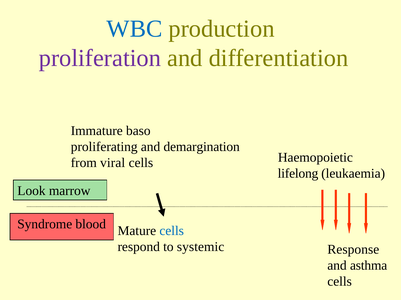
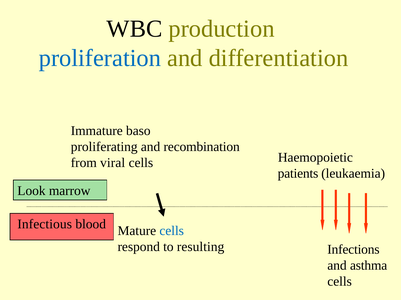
WBC colour: blue -> black
proliferation colour: purple -> blue
demargination: demargination -> recombination
lifelong: lifelong -> patients
Syndrome: Syndrome -> Infectious
systemic: systemic -> resulting
Response: Response -> Infections
